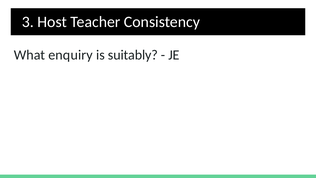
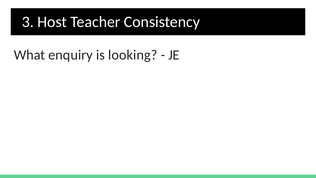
suitably: suitably -> looking
